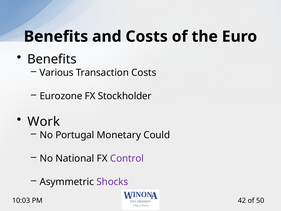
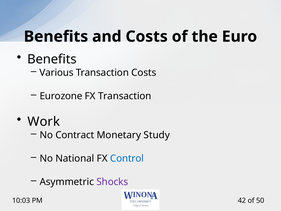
FX Stockholder: Stockholder -> Transaction
Portugal: Portugal -> Contract
Could: Could -> Study
Control colour: purple -> blue
